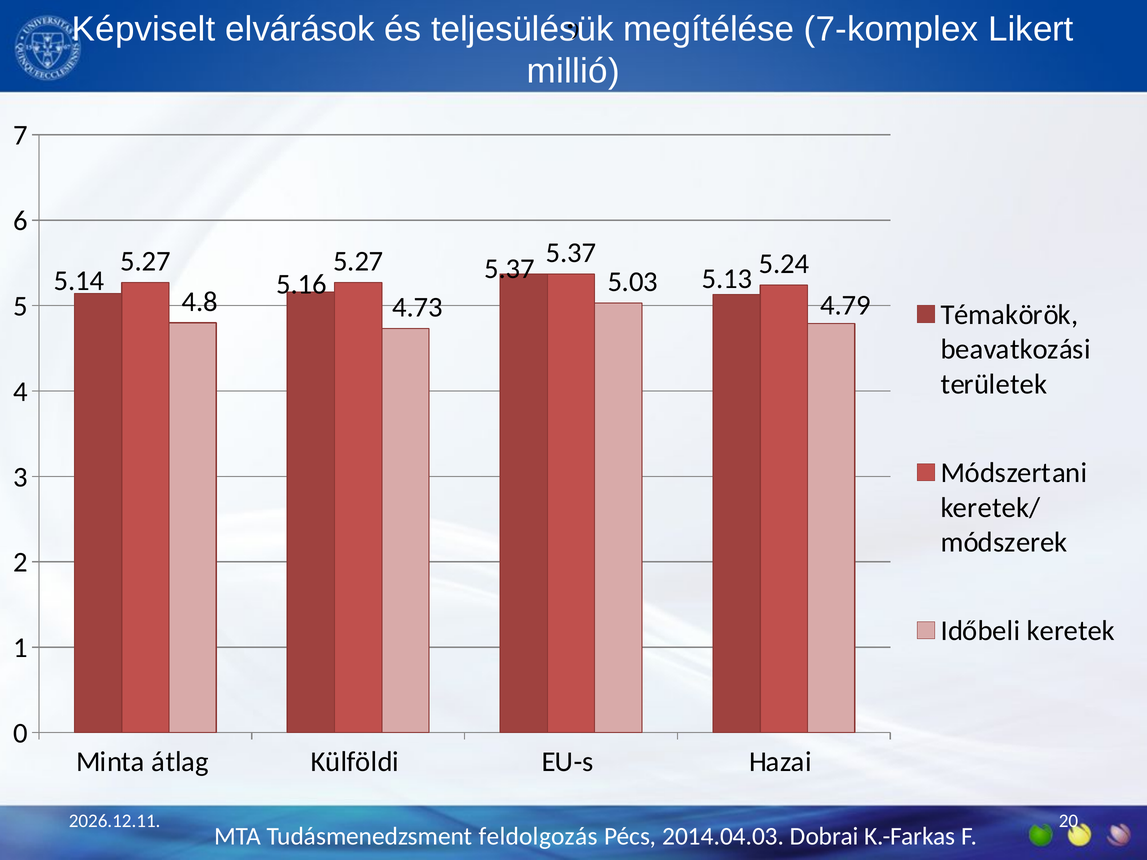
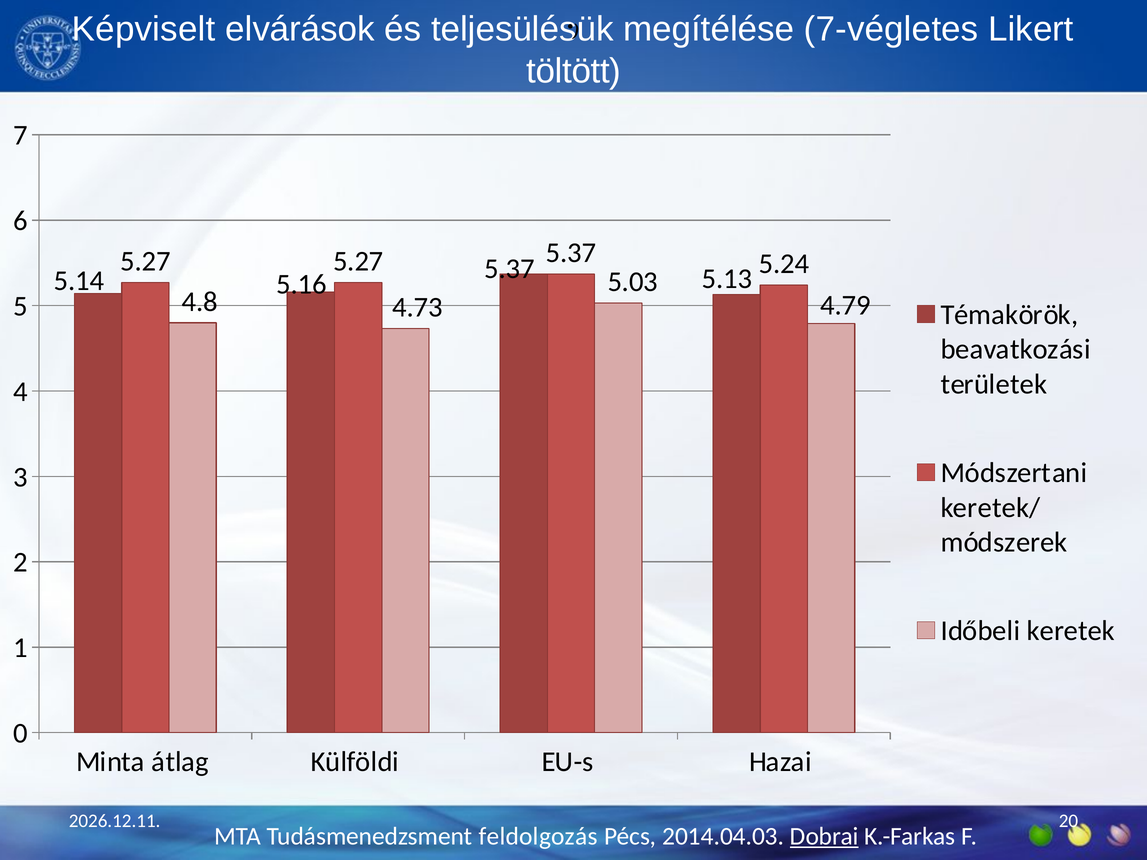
7-komplex: 7-komplex -> 7-végletes
millió: millió -> töltött
Dobrai underline: none -> present
